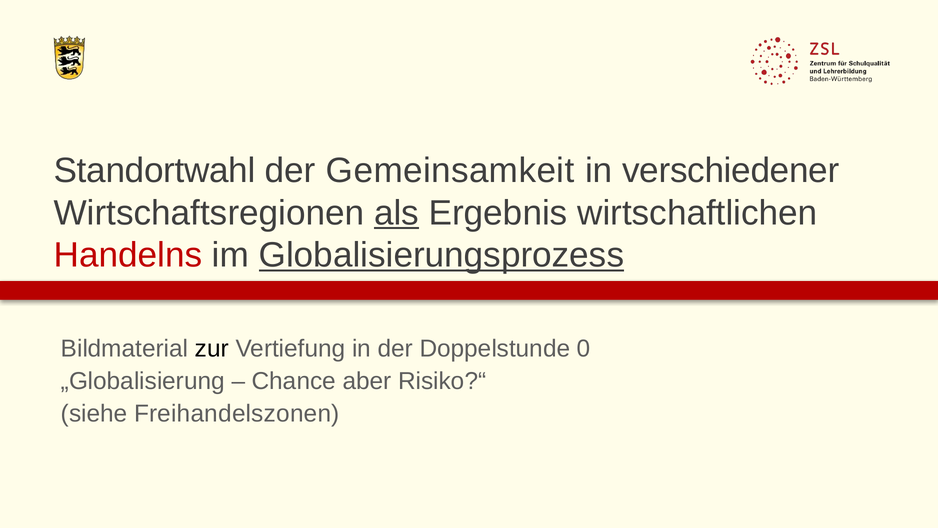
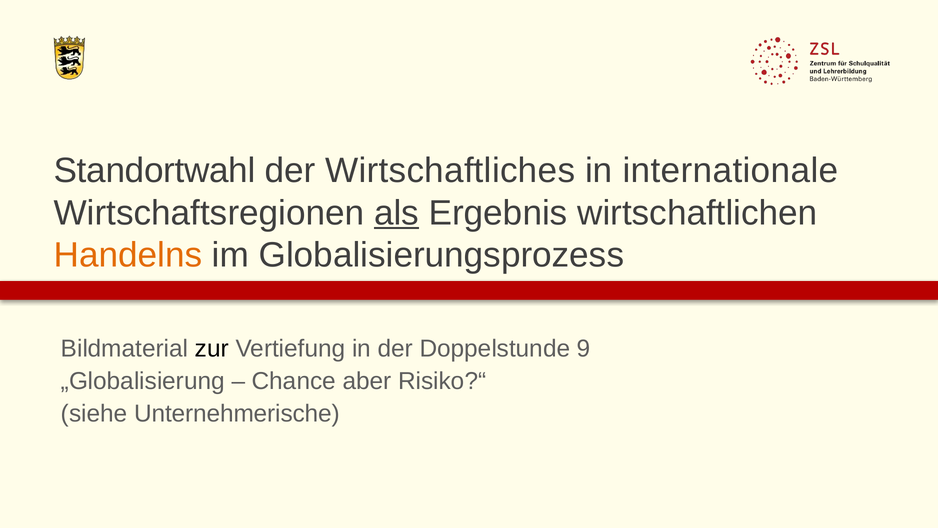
Gemeinsamkeit: Gemeinsamkeit -> Wirtschaftliches
verschiedener: verschiedener -> internationale
Handelns colour: red -> orange
Globalisierungsprozess underline: present -> none
0: 0 -> 9
Freihandelszonen: Freihandelszonen -> Unternehmerische
